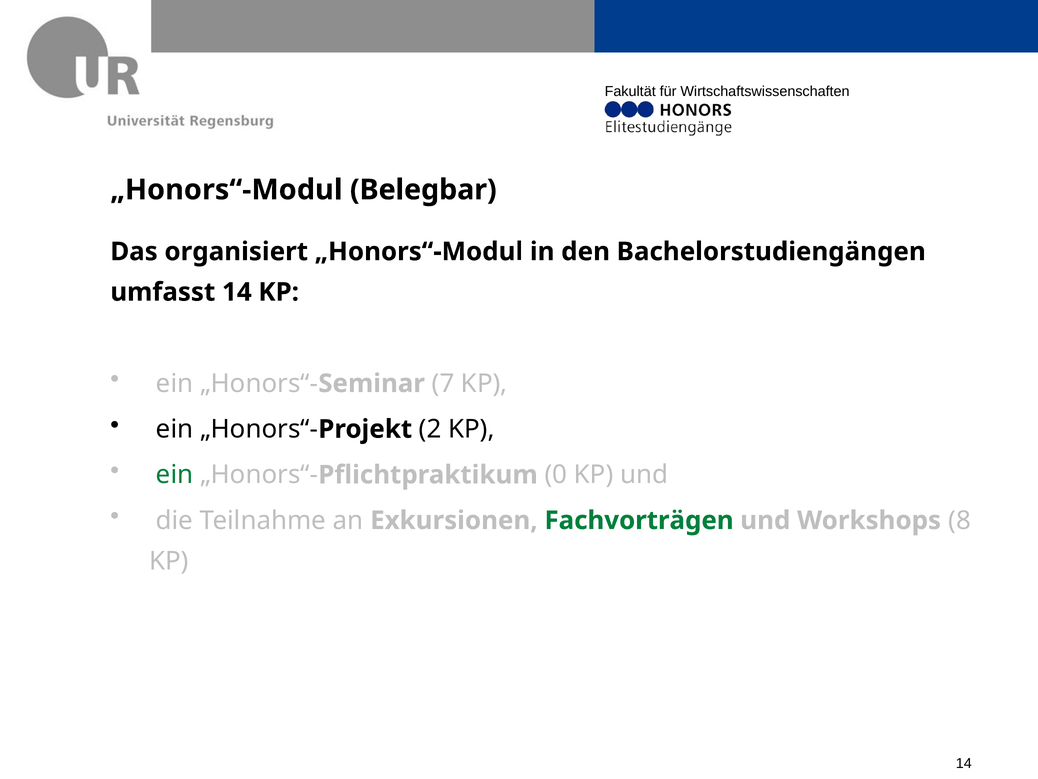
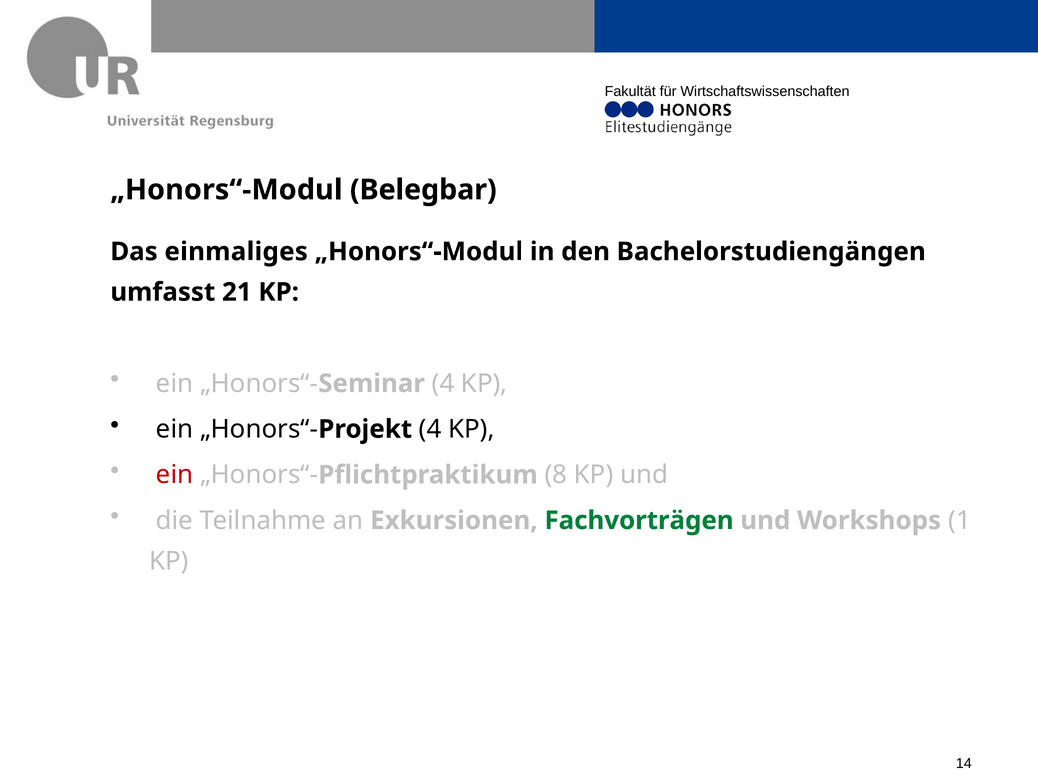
organisiert: organisiert -> einmaliges
umfasst 14: 14 -> 21
7 at (443, 383): 7 -> 4
2 at (430, 429): 2 -> 4
ein at (175, 475) colour: green -> red
0: 0 -> 8
8: 8 -> 1
